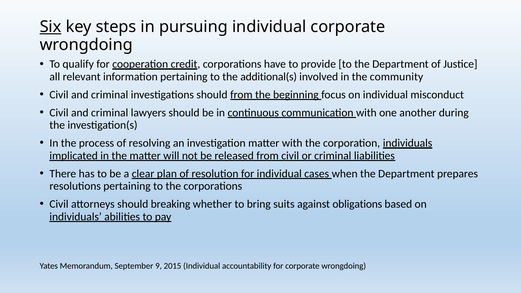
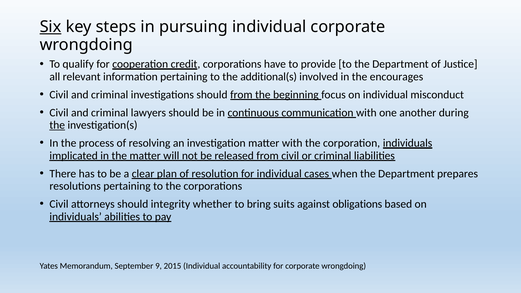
community: community -> encourages
the at (57, 125) underline: none -> present
breaking: breaking -> integrity
